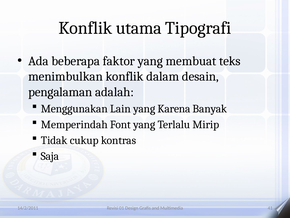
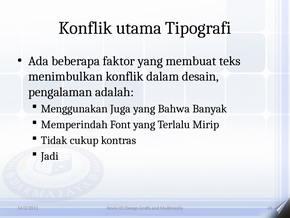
Lain: Lain -> Juga
Karena: Karena -> Bahwa
Saja: Saja -> Jadi
